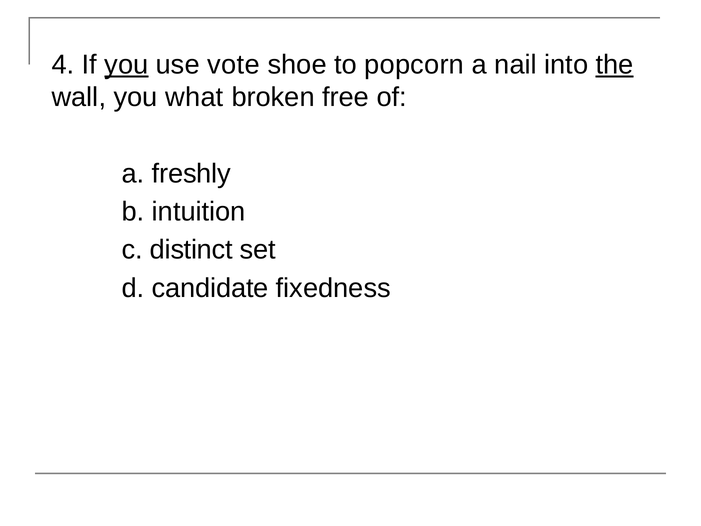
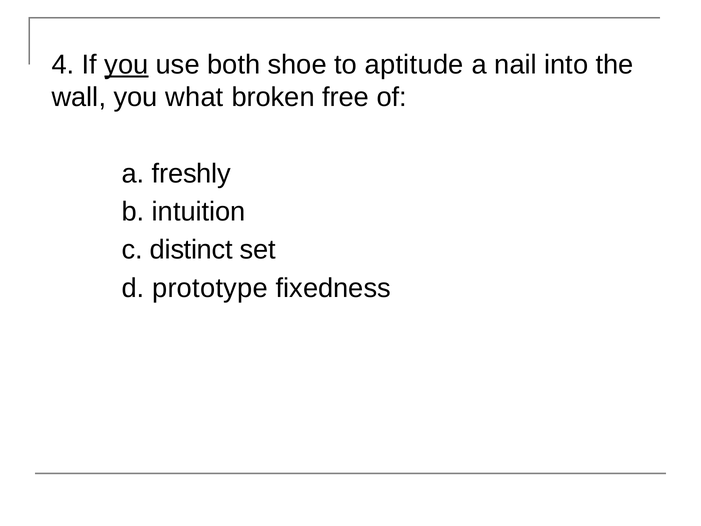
vote: vote -> both
popcorn: popcorn -> aptitude
the underline: present -> none
candidate: candidate -> prototype
